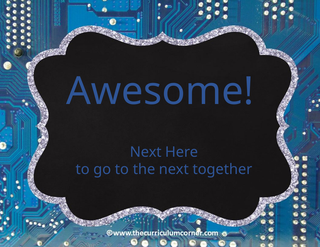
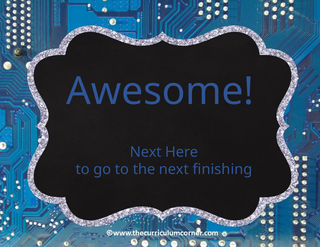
together: together -> finishing
